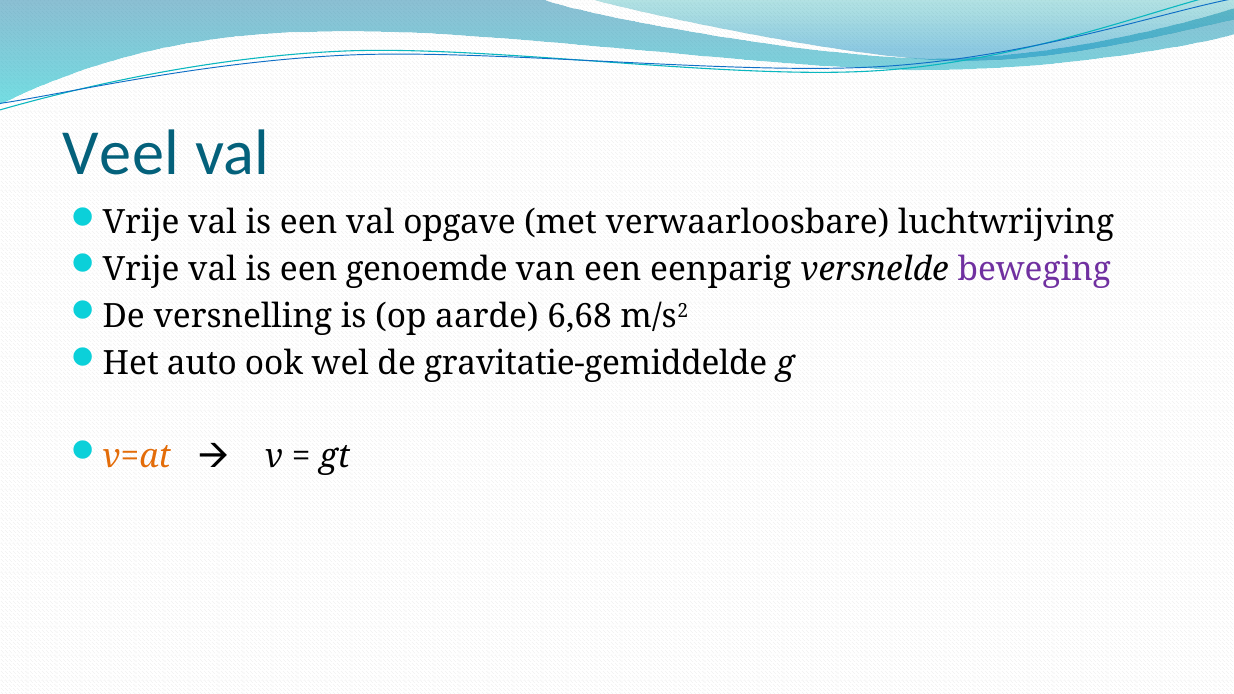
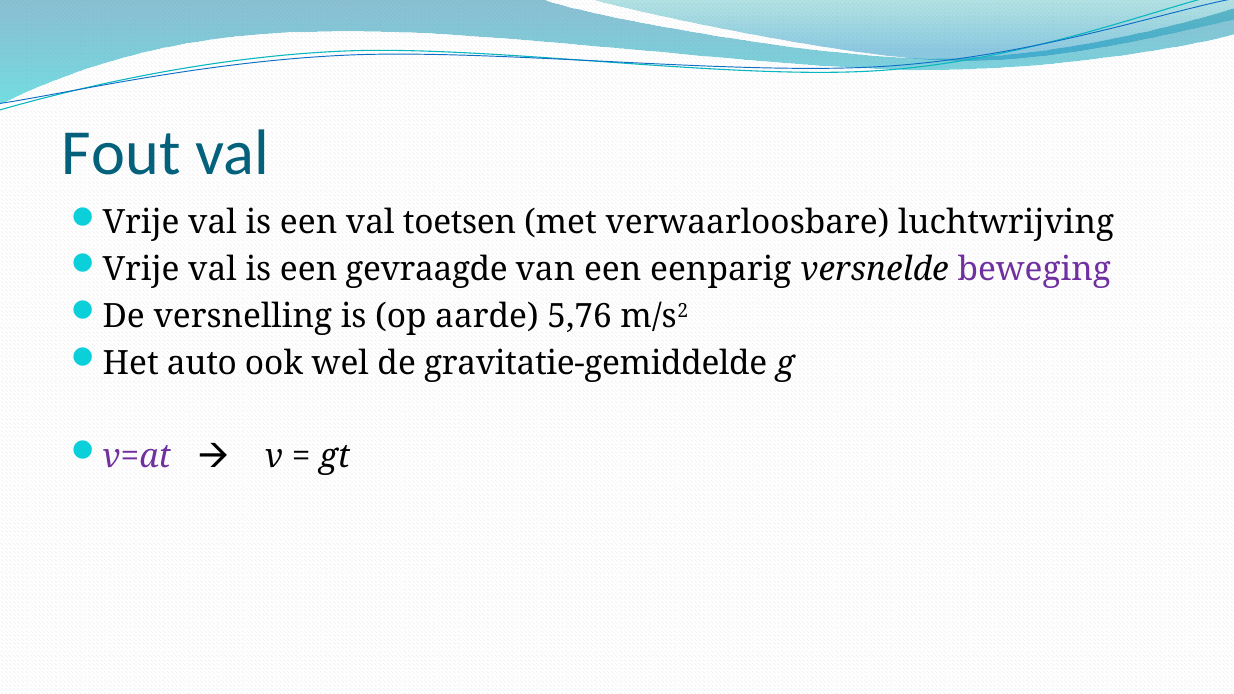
Veel: Veel -> Fout
opgave: opgave -> toetsen
genoemde: genoemde -> gevraagde
6,68: 6,68 -> 5,76
v=at colour: orange -> purple
